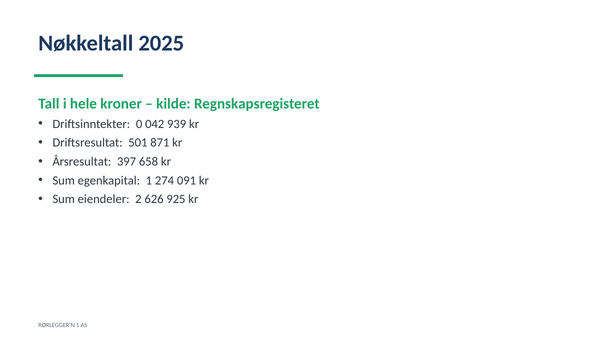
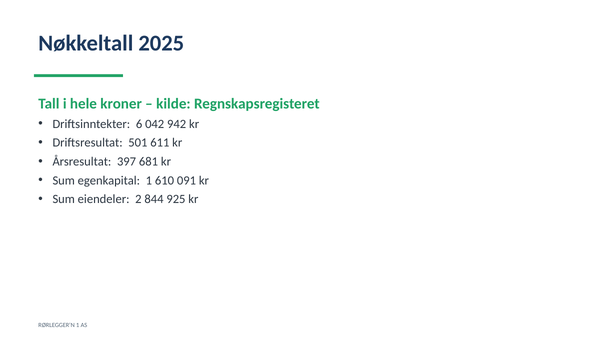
0: 0 -> 6
939: 939 -> 942
871: 871 -> 611
658: 658 -> 681
274: 274 -> 610
626: 626 -> 844
